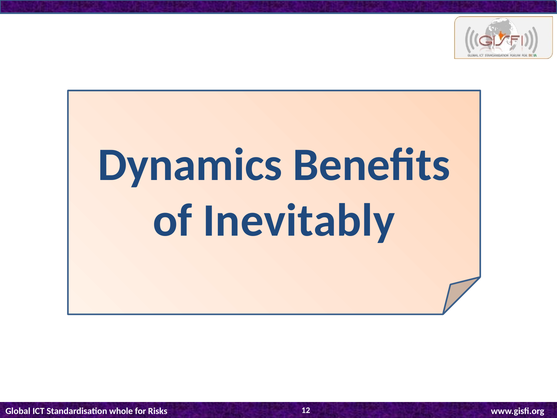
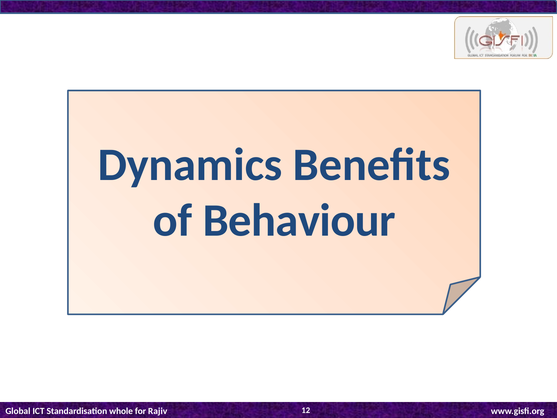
Inevitably: Inevitably -> Behaviour
Risks: Risks -> Rajiv
